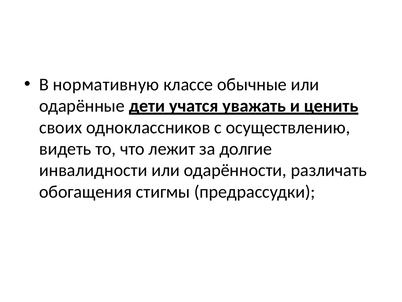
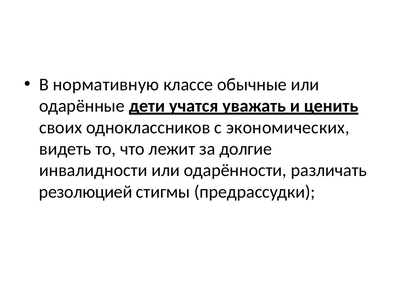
осуществлению: осуществлению -> экономических
обогащения: обогащения -> резолюцией
